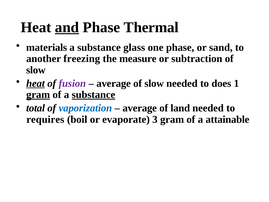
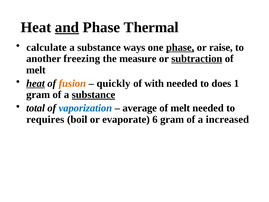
materials: materials -> calculate
glass: glass -> ways
phase at (180, 47) underline: none -> present
sand: sand -> raise
subtraction underline: none -> present
slow at (36, 70): slow -> melt
fusion colour: purple -> orange
average at (114, 83): average -> quickly
slow at (154, 83): slow -> with
gram at (38, 95) underline: present -> none
land at (180, 108): land -> melt
3: 3 -> 6
attainable: attainable -> increased
